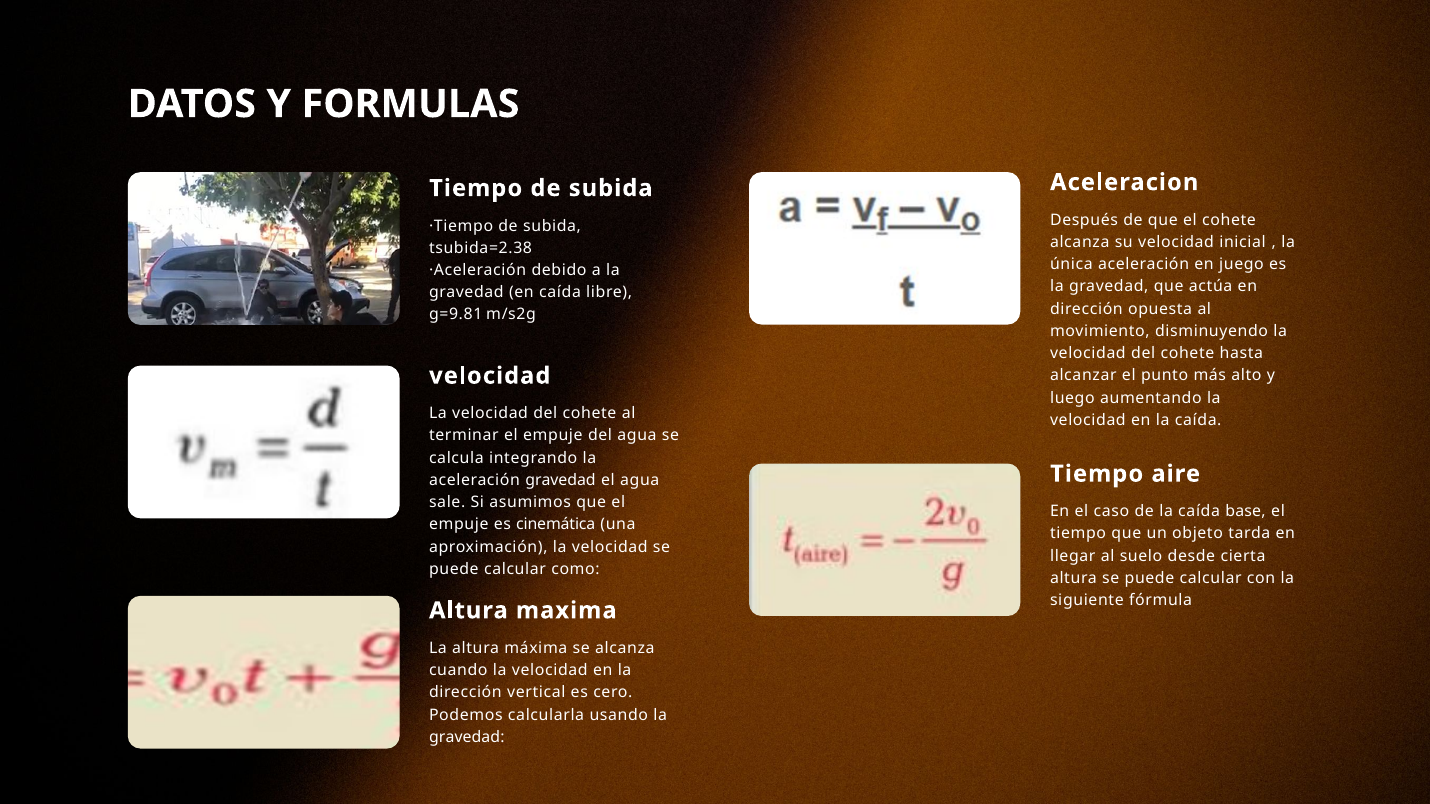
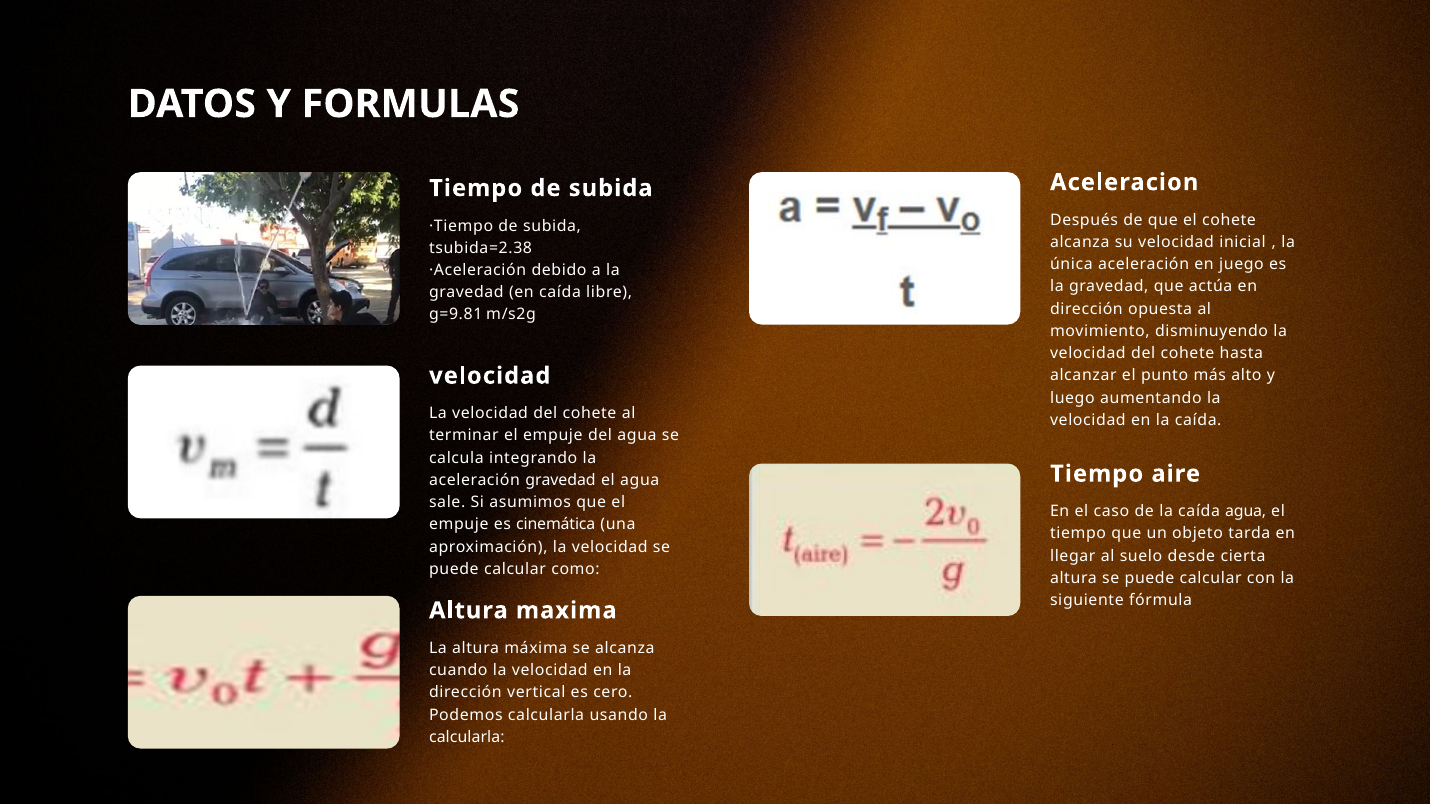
caída base: base -> agua
gravedad at (467, 737): gravedad -> calcularla
